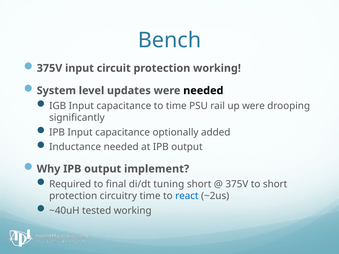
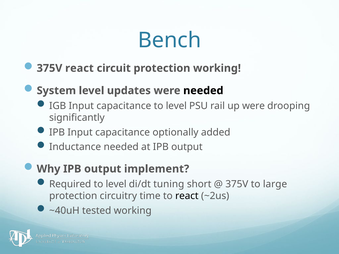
375V input: input -> react
capacitance to time: time -> level
Required to final: final -> level
to short: short -> large
react at (187, 196) colour: blue -> black
